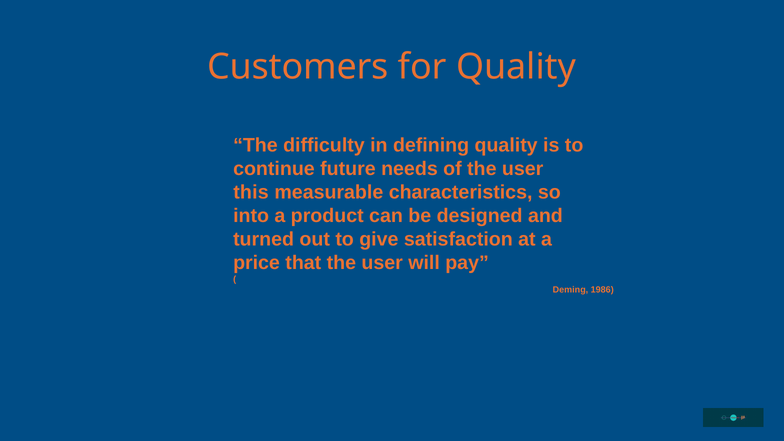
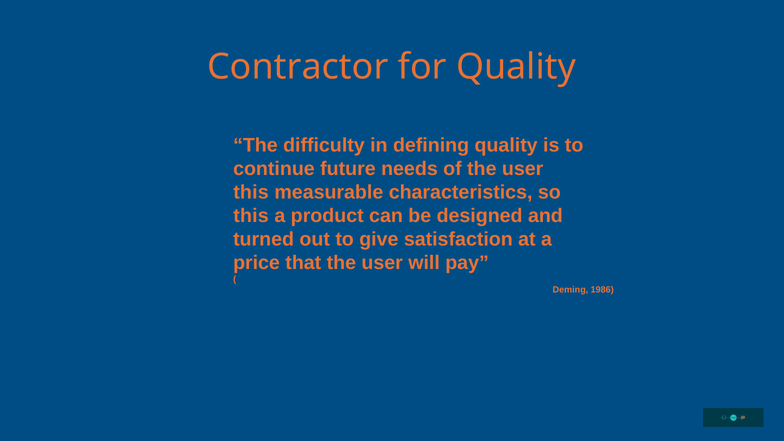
Customers: Customers -> Contractor
into at (251, 216): into -> this
